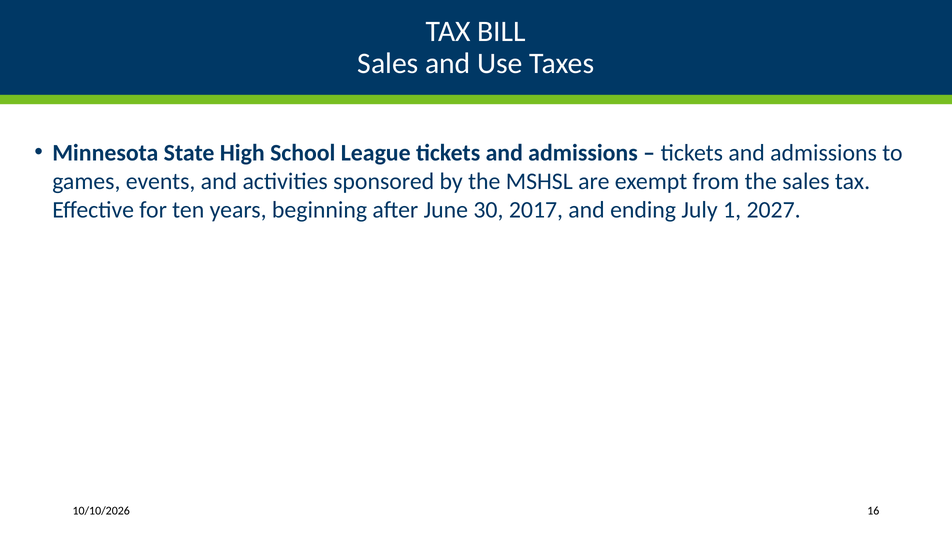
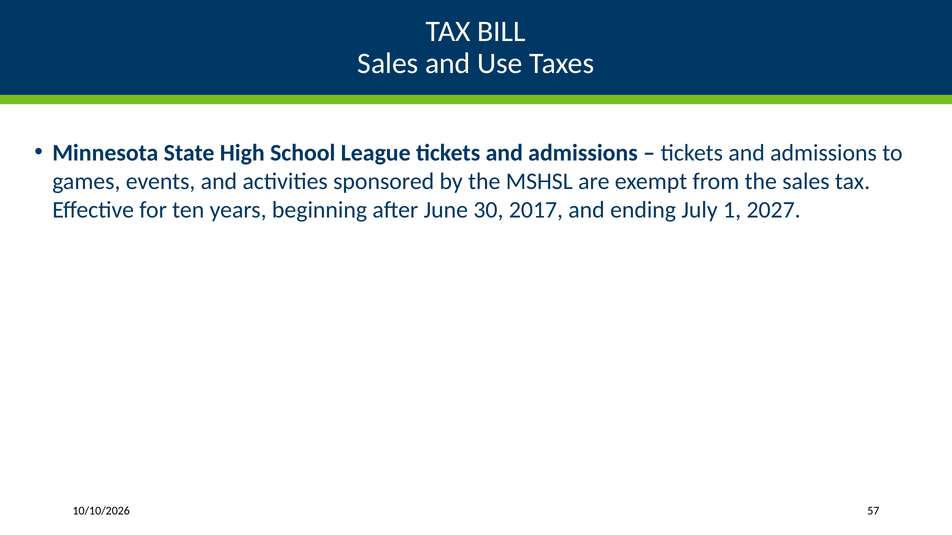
16: 16 -> 57
